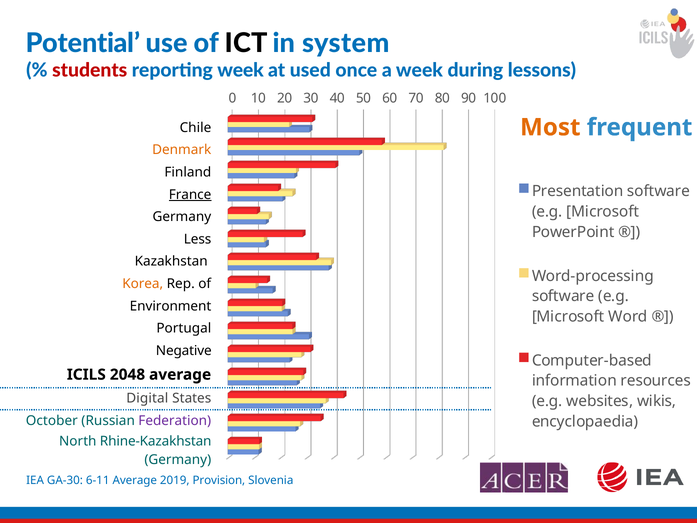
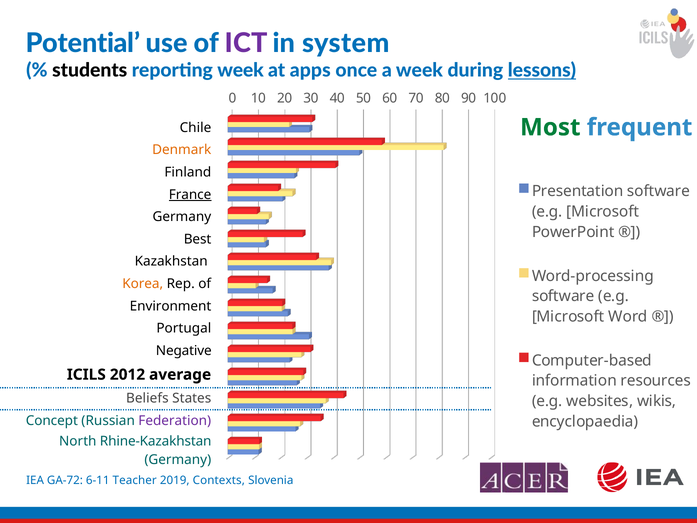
ICT colour: black -> purple
students colour: red -> black
used: used -> apps
lessons underline: none -> present
Most colour: orange -> green
Less: Less -> Best
2048: 2048 -> 2012
Digital: Digital -> Beliefs
October: October -> Concept
GA-30: GA-30 -> GA-72
6-11 Average: Average -> Teacher
Provision: Provision -> Contexts
